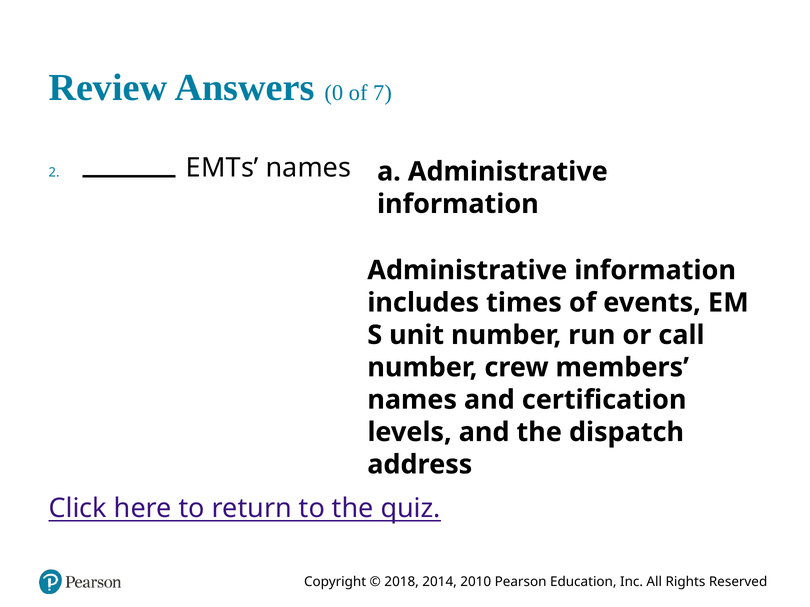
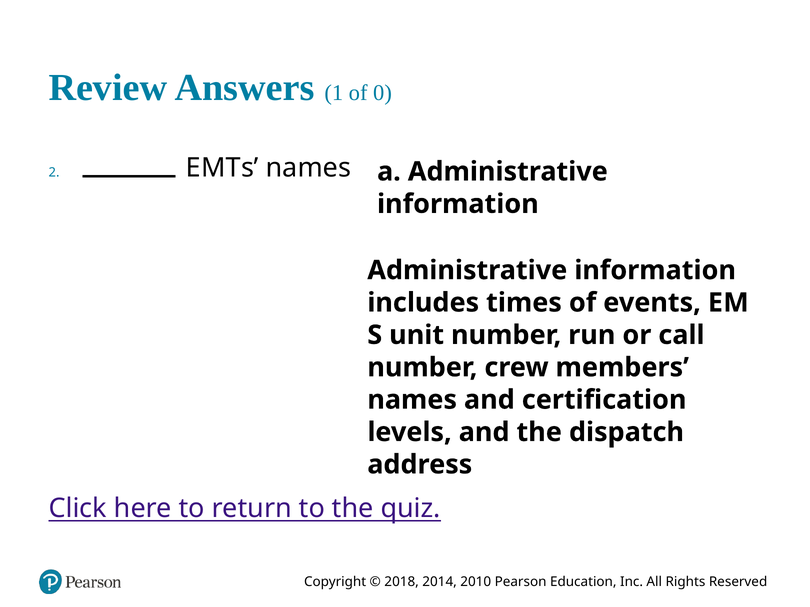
0: 0 -> 1
7: 7 -> 0
